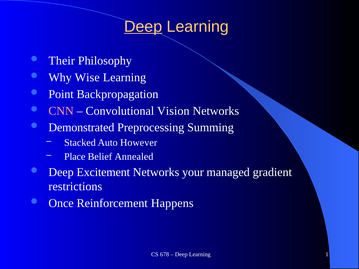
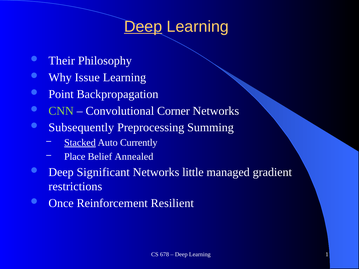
Wise: Wise -> Issue
CNN colour: pink -> light green
Vision: Vision -> Corner
Demonstrated: Demonstrated -> Subsequently
Stacked underline: none -> present
However: However -> Currently
Excitement: Excitement -> Significant
your: your -> little
Happens: Happens -> Resilient
